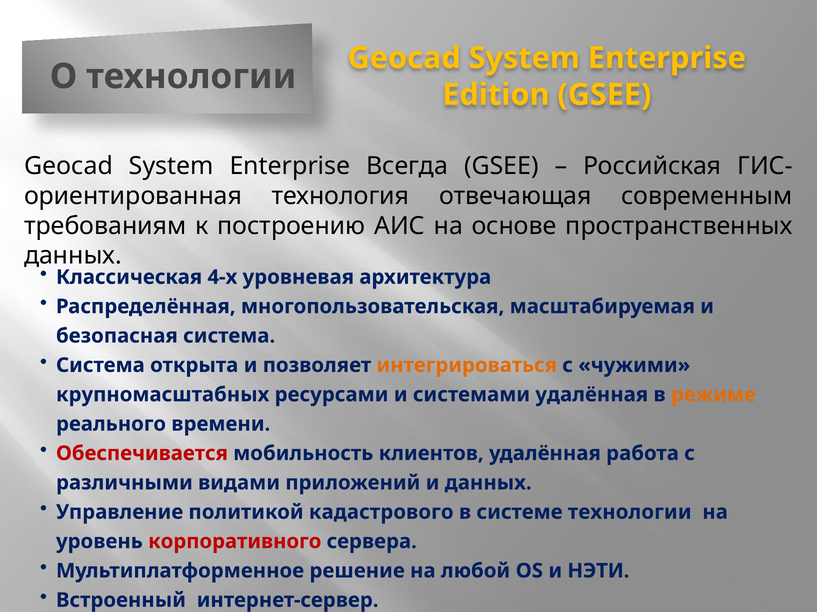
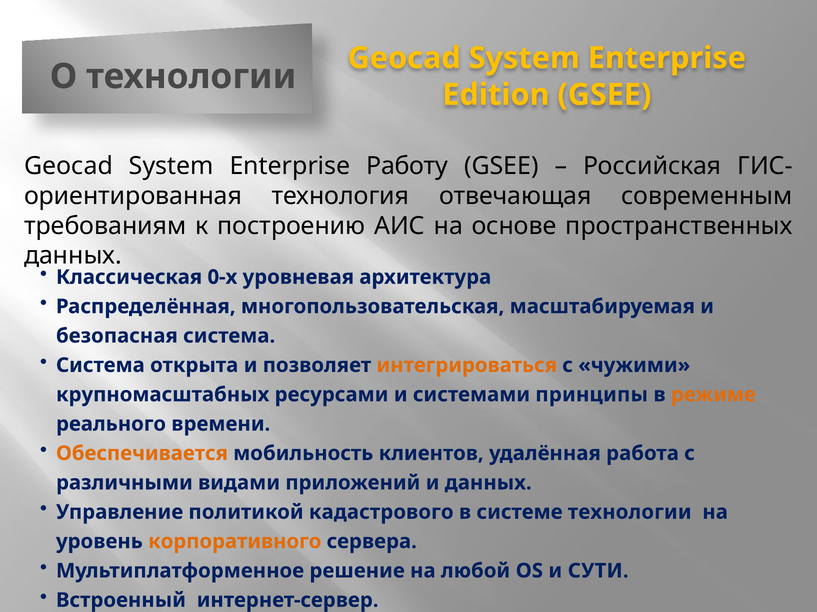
Всегда: Всегда -> Работу
4-х: 4-х -> 0-х
системами удалённая: удалённая -> принципы
Обеспечивается colour: red -> orange
корпоративного colour: red -> orange
НЭТИ: НЭТИ -> СУТИ
